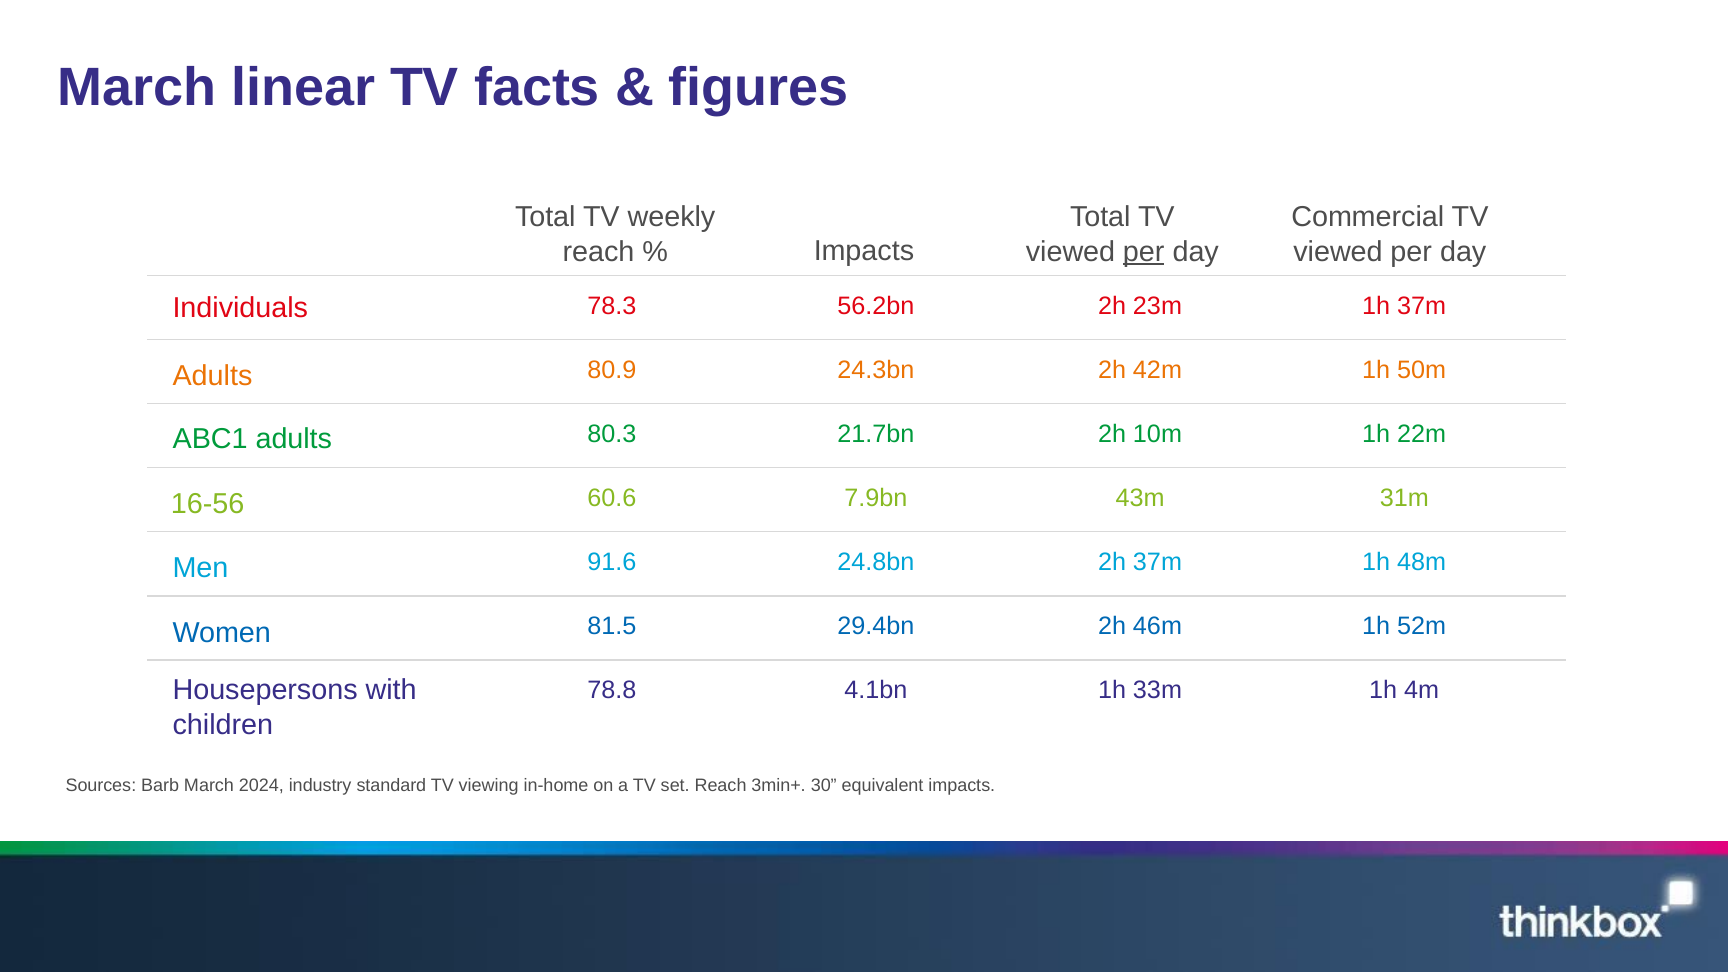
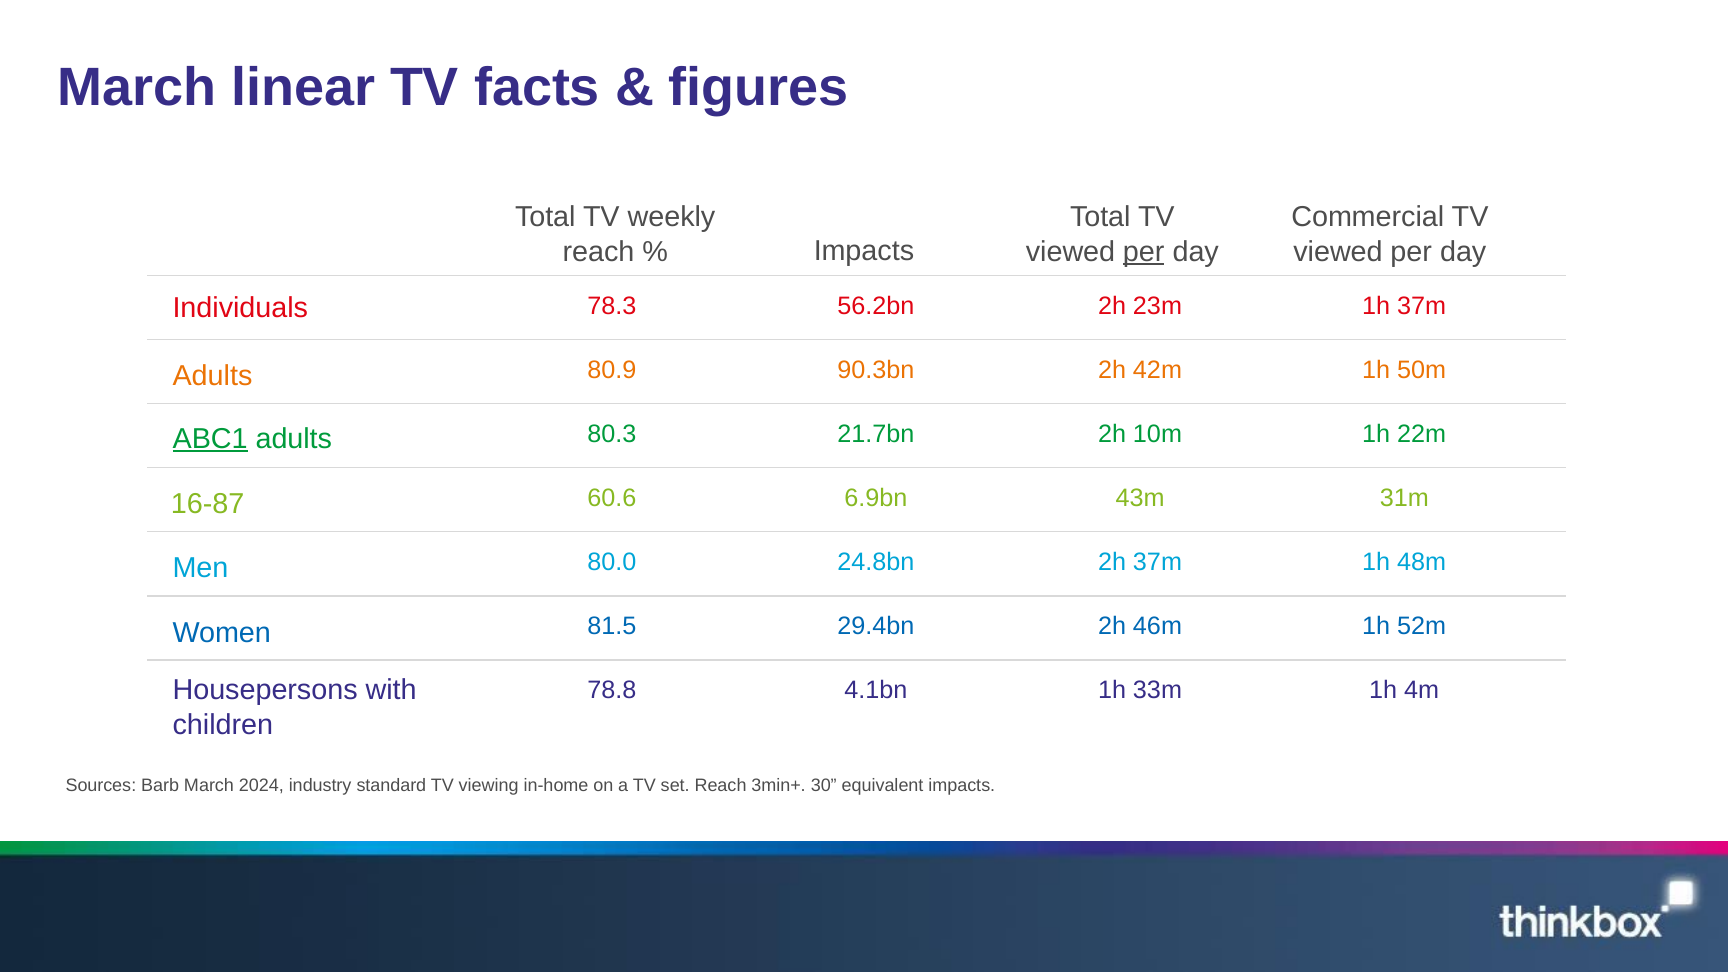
24.3bn: 24.3bn -> 90.3bn
ABC1 underline: none -> present
7.9bn: 7.9bn -> 6.9bn
16-56: 16-56 -> 16-87
91.6: 91.6 -> 80.0
